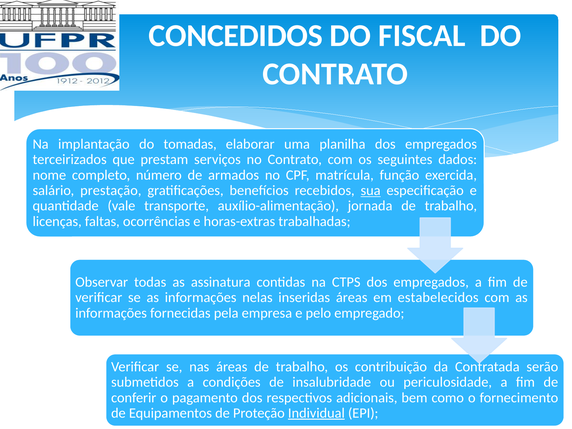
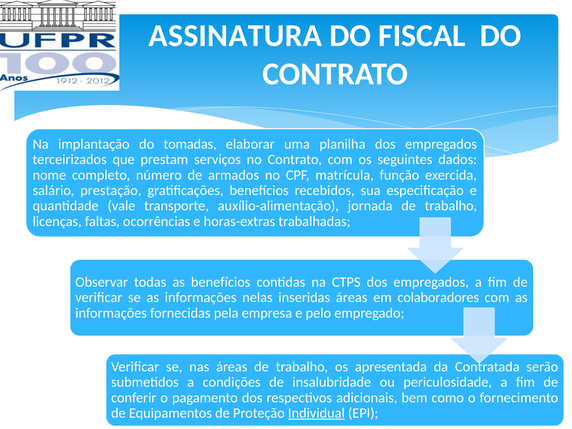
CONCEDIDOS: CONCEDIDOS -> ASSINATURA
sua underline: present -> none
as assinatura: assinatura -> benefícios
estabelecidos: estabelecidos -> colaboradores
contribuição: contribuição -> apresentada
